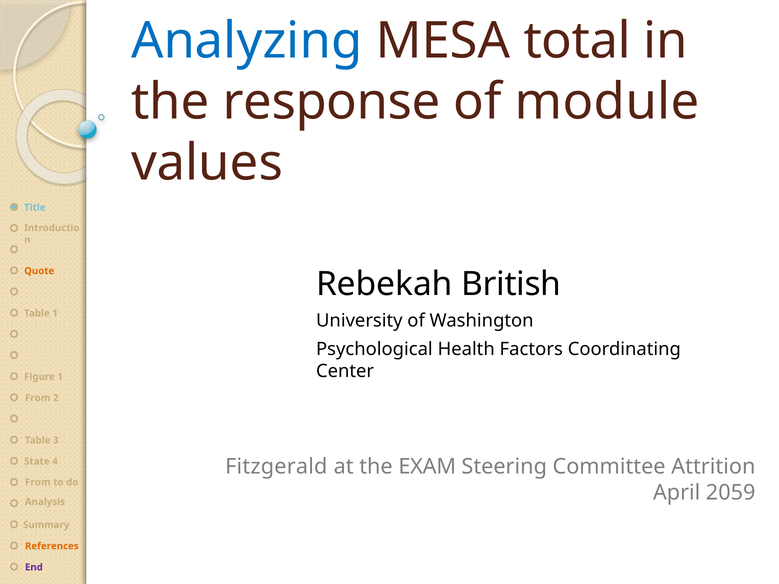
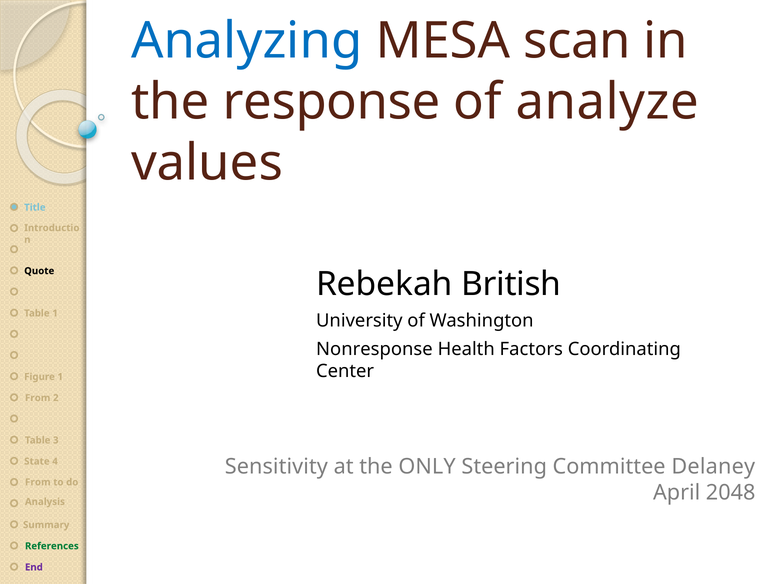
total: total -> scan
module: module -> analyze
Quote colour: orange -> black
Psychological: Psychological -> Nonresponse
Fitzgerald: Fitzgerald -> Sensitivity
EXAM: EXAM -> ONLY
Attrition: Attrition -> Delaney
2059: 2059 -> 2048
References colour: orange -> green
